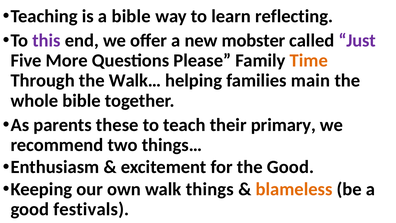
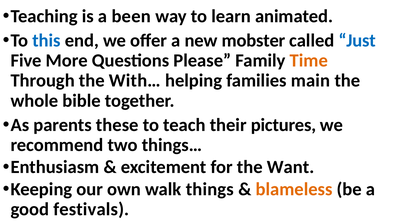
a bible: bible -> been
reflecting: reflecting -> animated
this colour: purple -> blue
Just colour: purple -> blue
Walk…: Walk… -> With…
primary: primary -> pictures
the Good: Good -> Want
